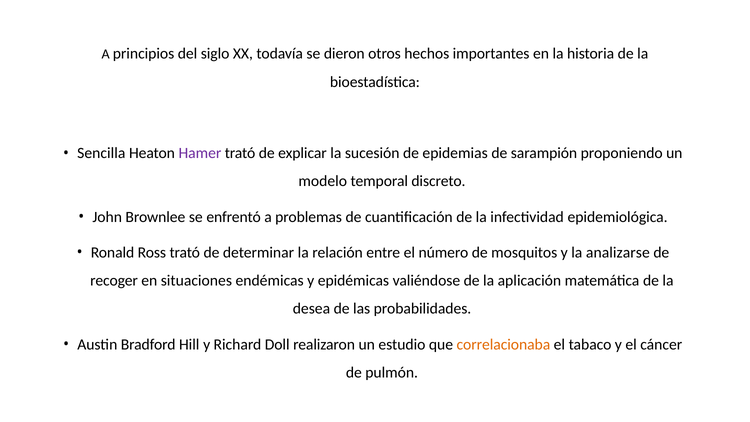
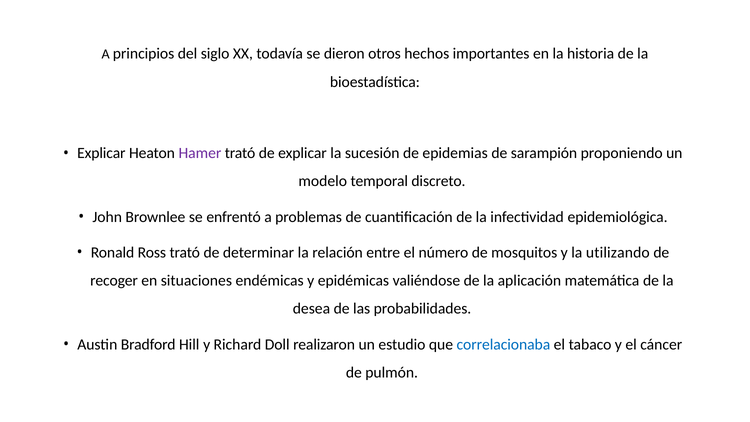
Sencilla at (101, 153): Sencilla -> Explicar
analizarse: analizarse -> utilizando
correlacionaba colour: orange -> blue
